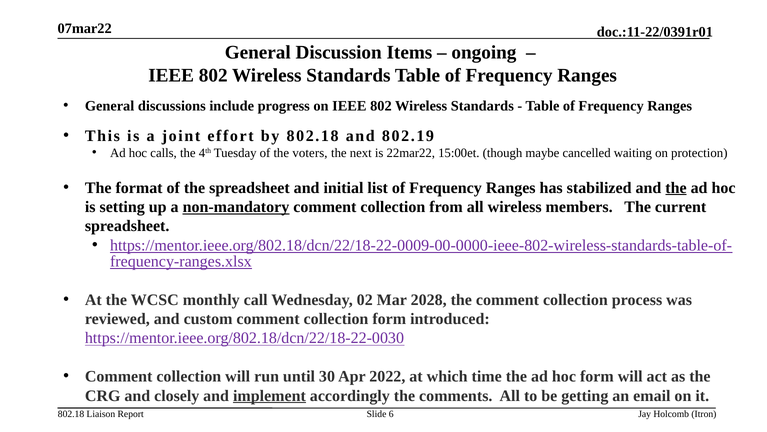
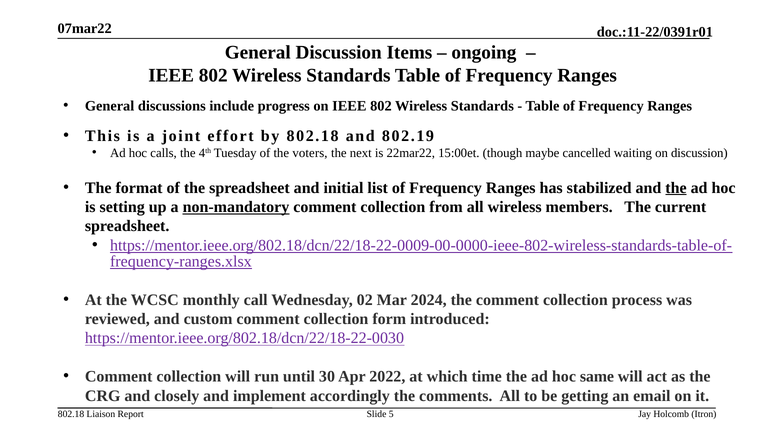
on protection: protection -> discussion
2028: 2028 -> 2024
hoc form: form -> same
implement underline: present -> none
6: 6 -> 5
